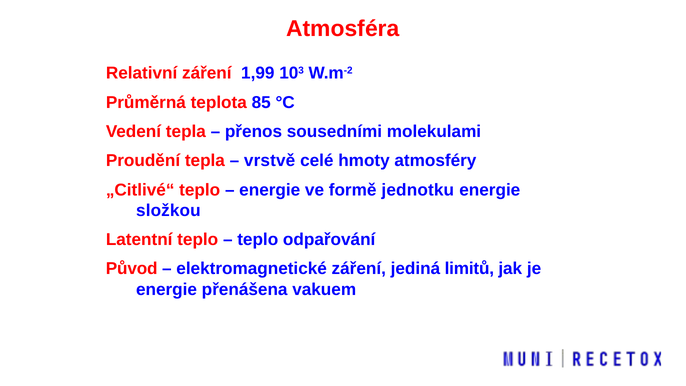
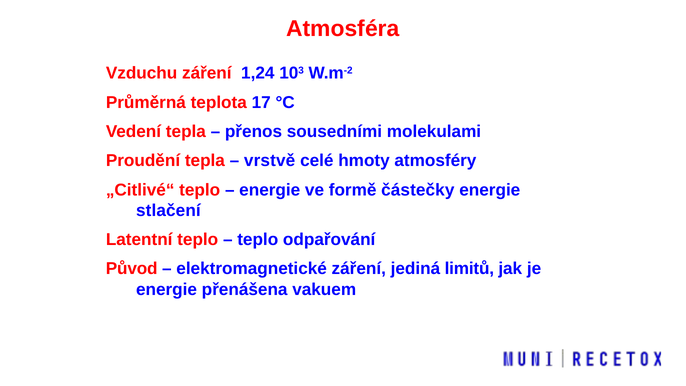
Relativní: Relativní -> Vzduchu
1,99: 1,99 -> 1,24
85: 85 -> 17
jednotku: jednotku -> částečky
složkou: složkou -> stlačení
